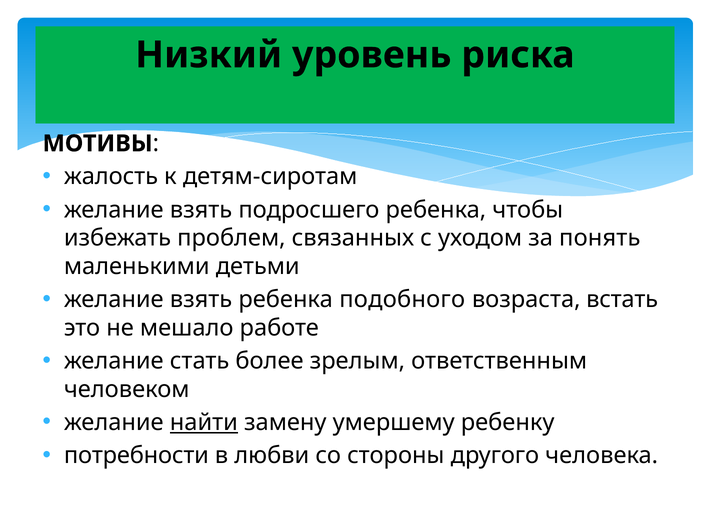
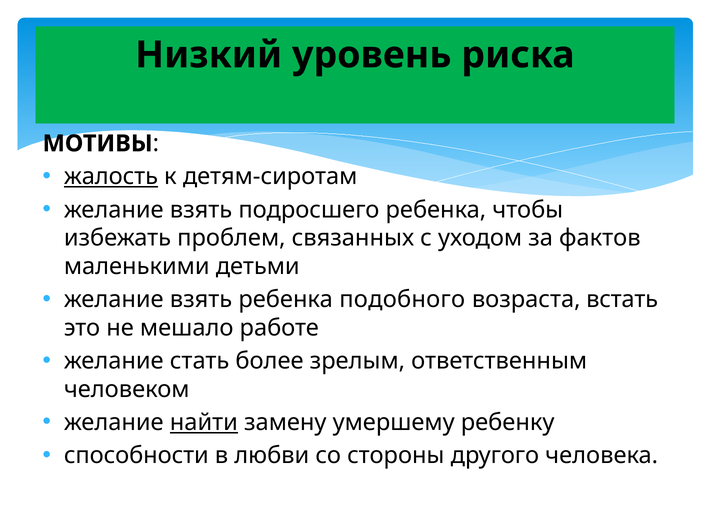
жалость underline: none -> present
понять: понять -> фактов
потребности: потребности -> способности
